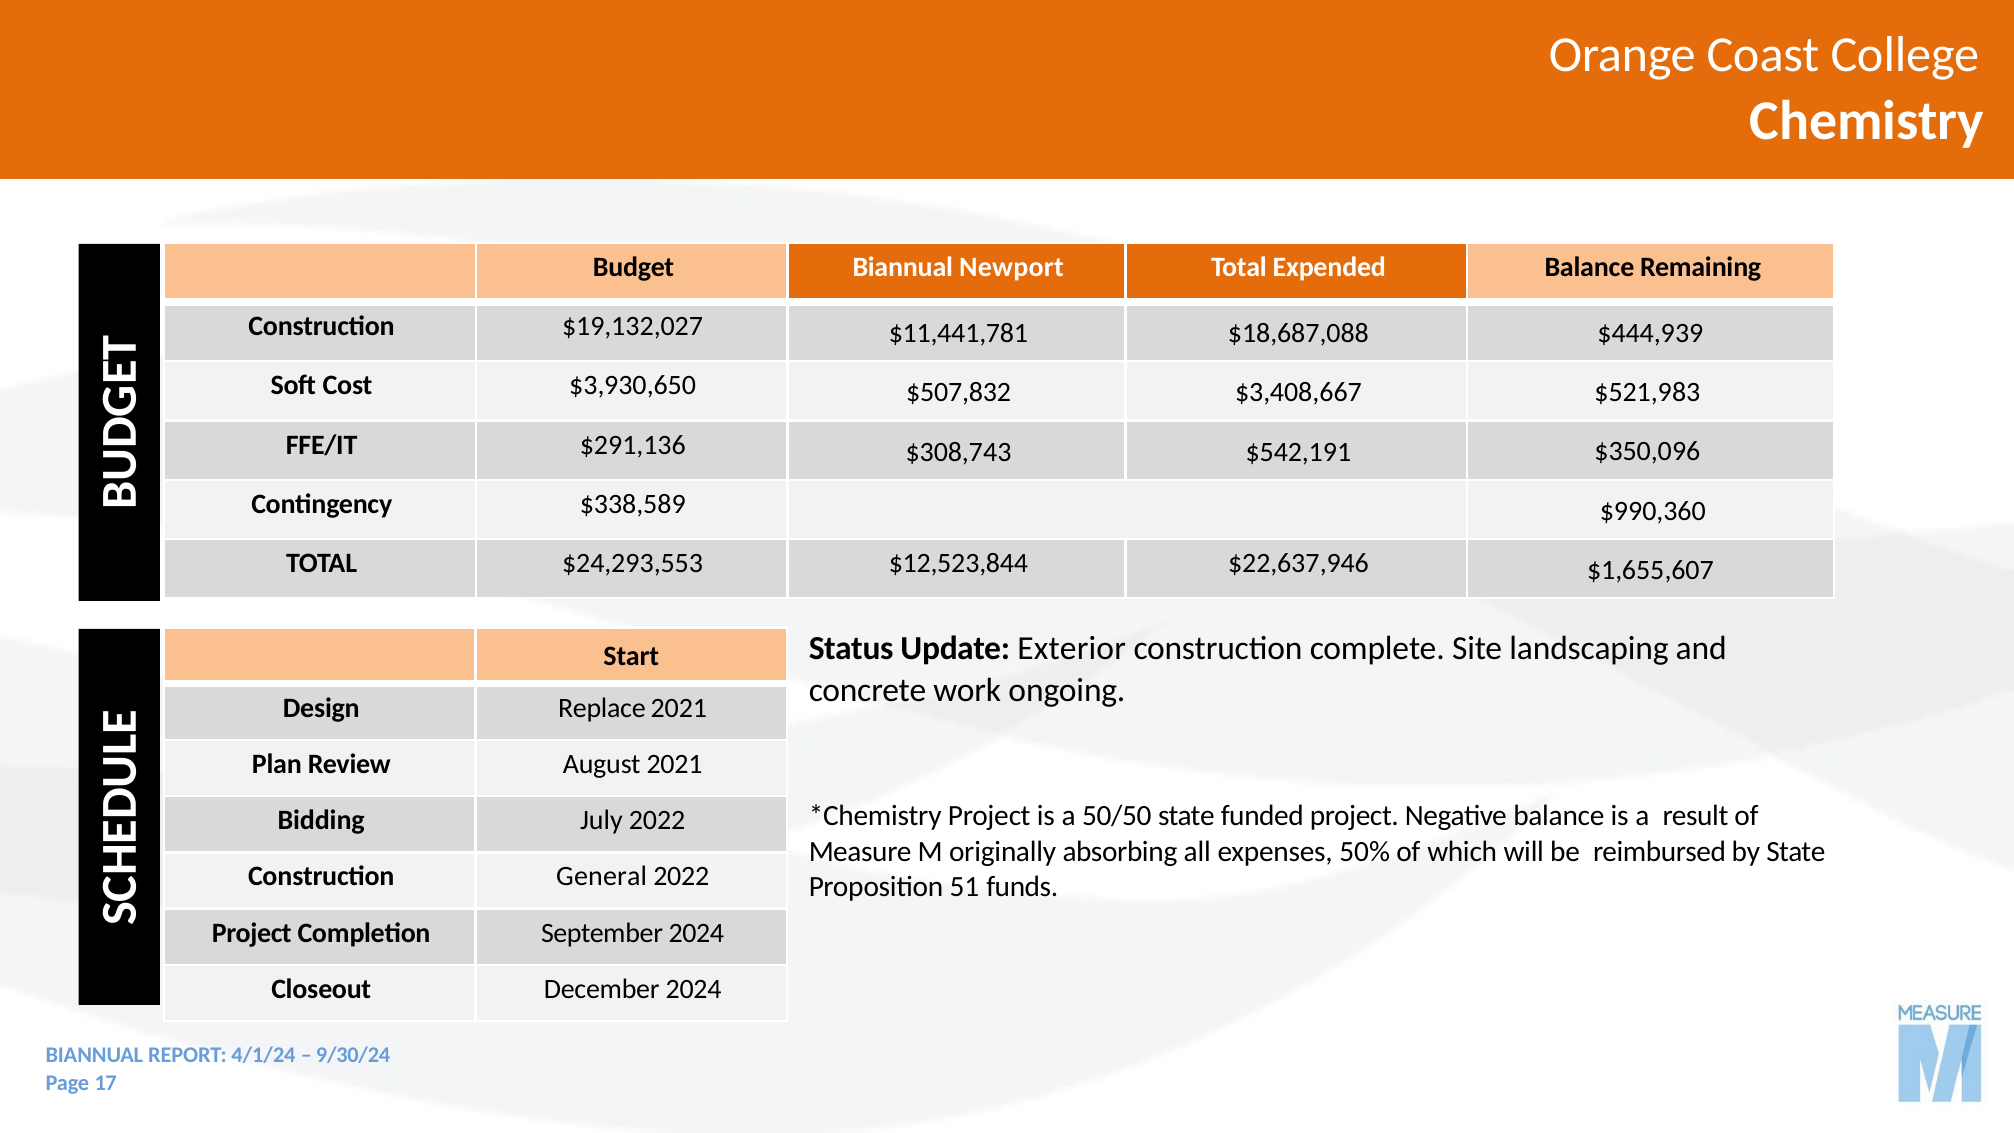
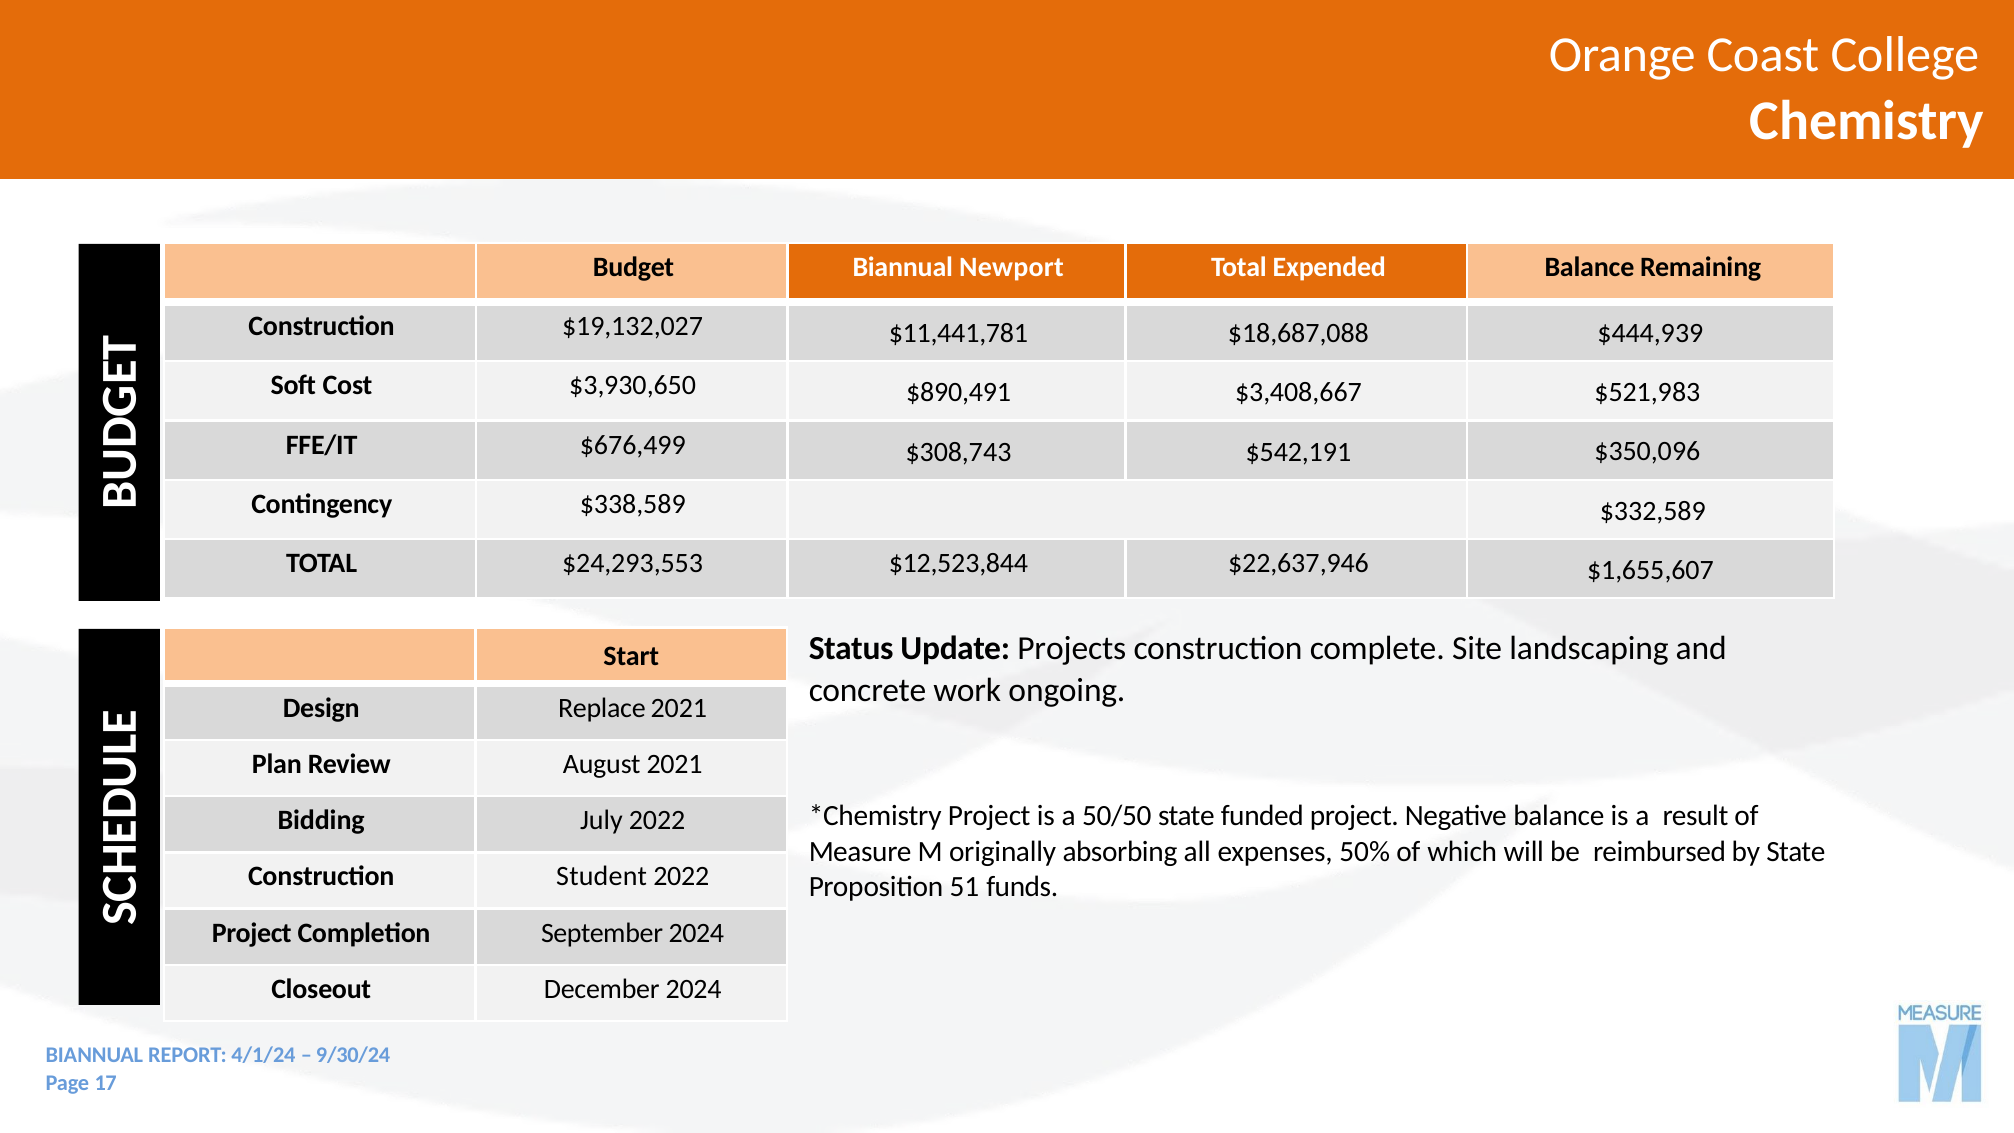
$507,832: $507,832 -> $890,491
$291,136: $291,136 -> $676,499
$990,360: $990,360 -> $332,589
Exterior: Exterior -> Projects
General: General -> Student
